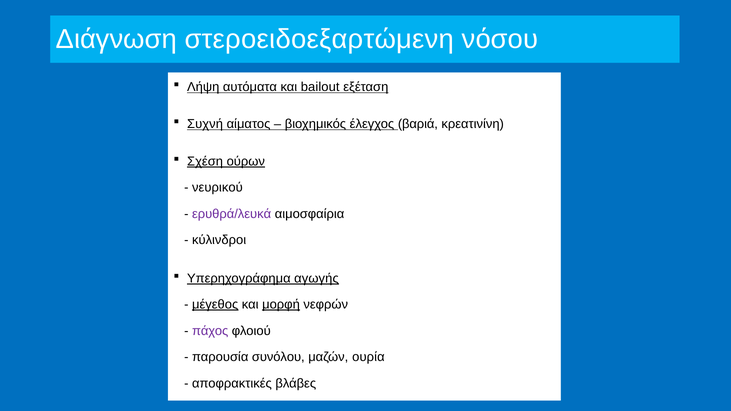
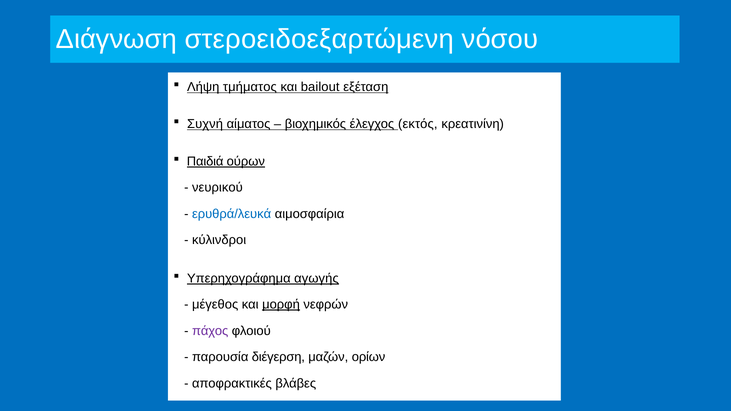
αυτόματα: αυτόματα -> τμήματος
βαριά: βαριά -> εκτός
Σχέση: Σχέση -> Παιδιά
ερυθρά/λευκά colour: purple -> blue
μέγεθος underline: present -> none
συνόλου: συνόλου -> διέγερση
ουρία: ουρία -> ορίων
